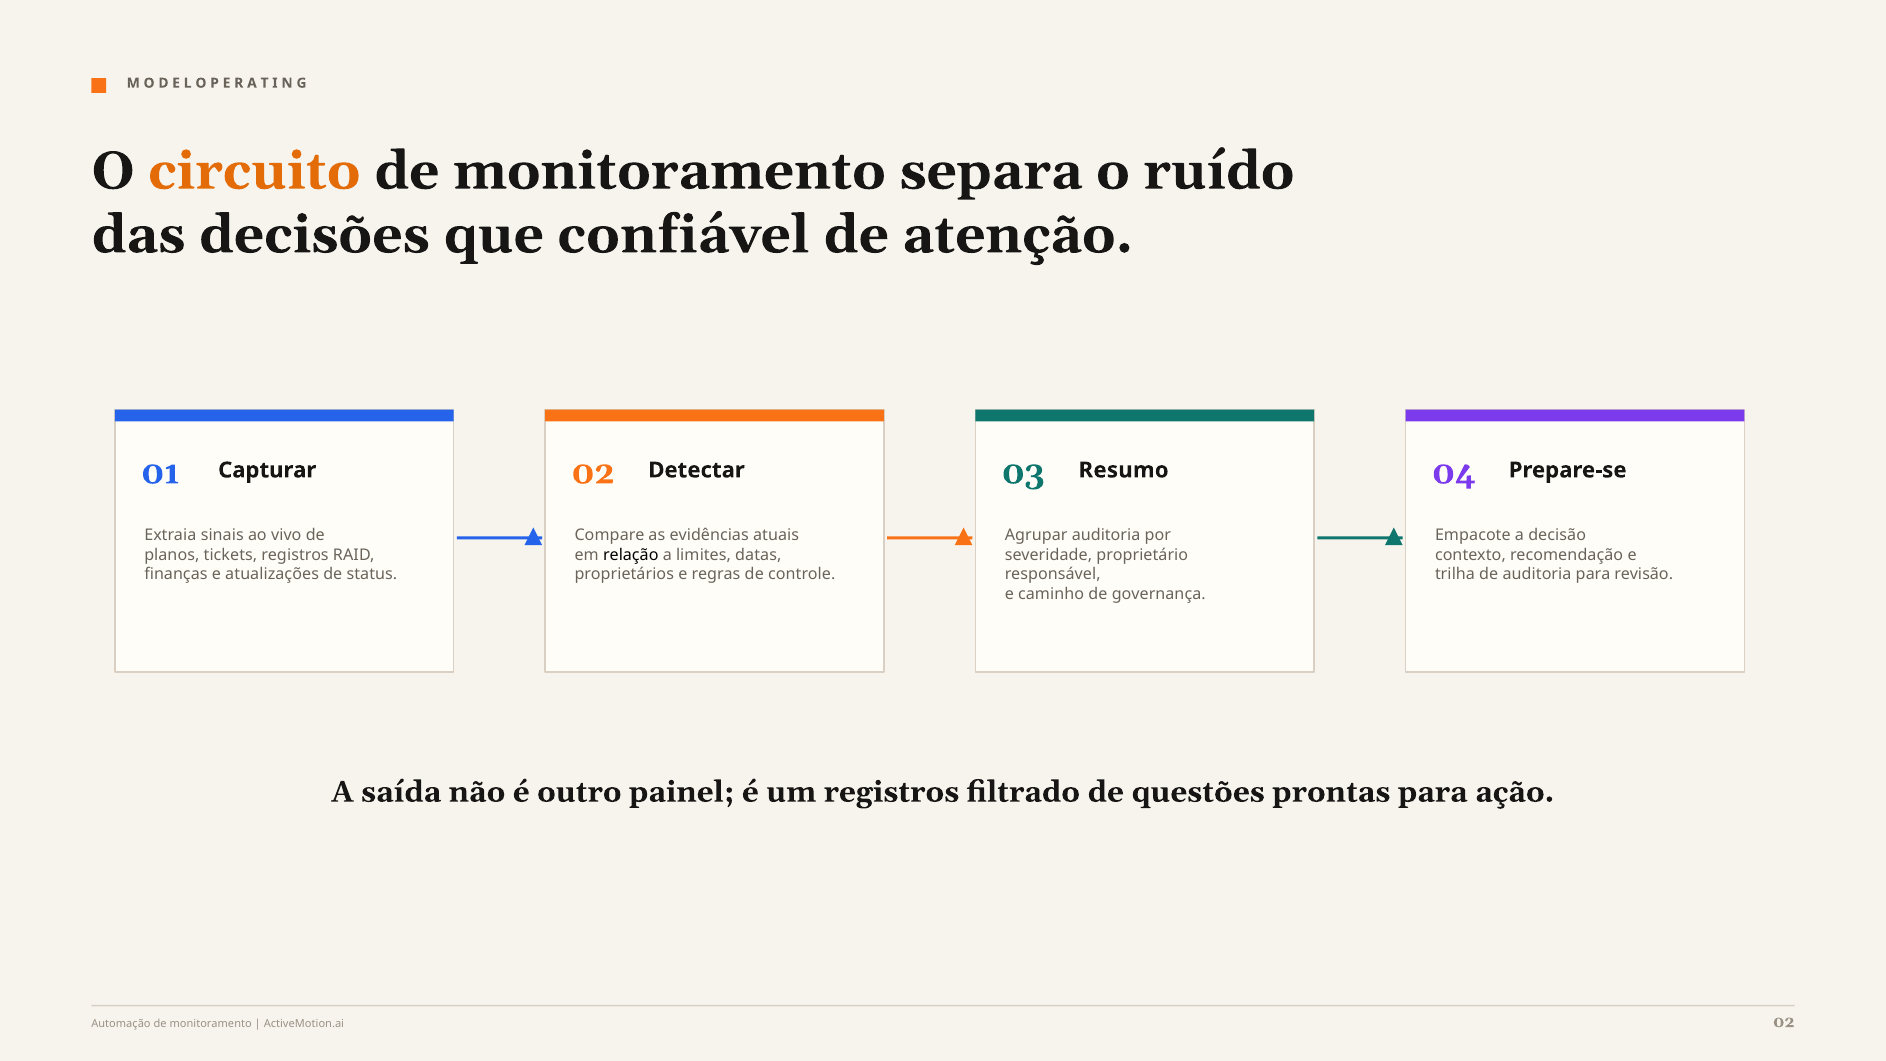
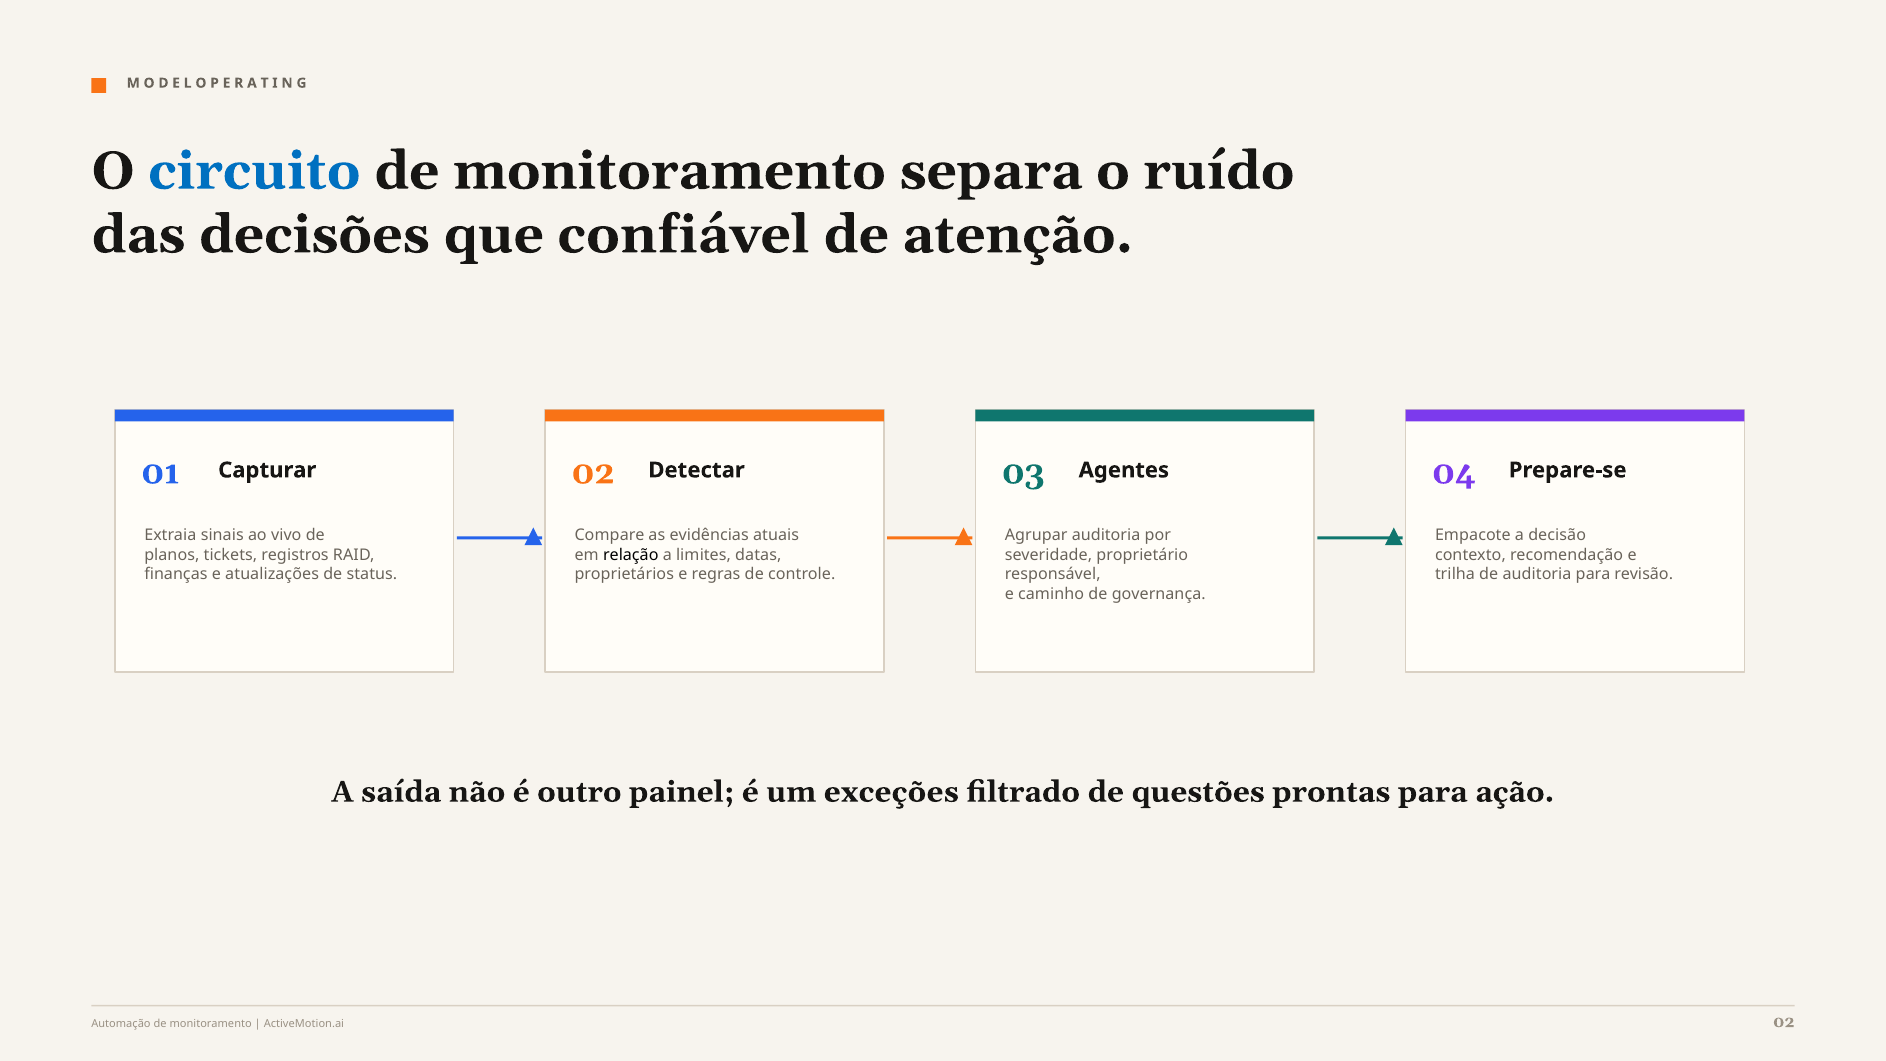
circuito colour: orange -> blue
Resumo: Resumo -> Agentes
um registros: registros -> exceções
